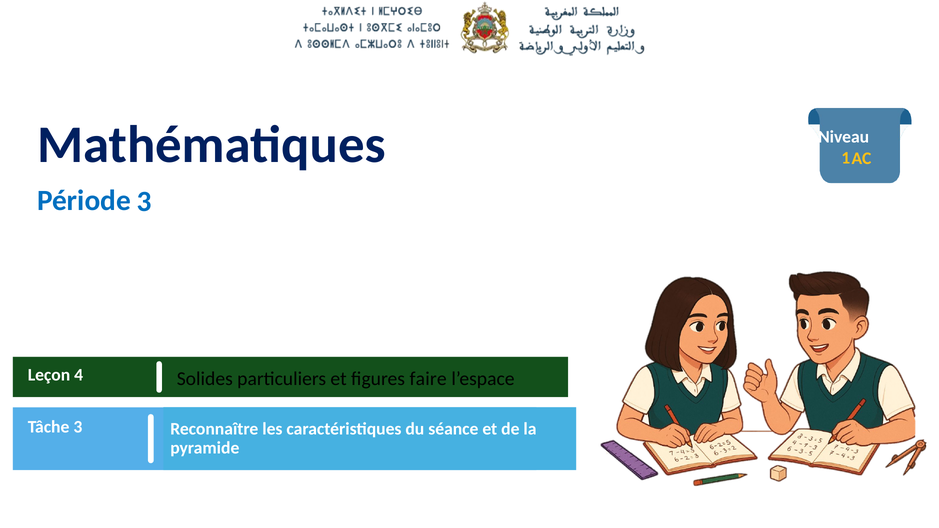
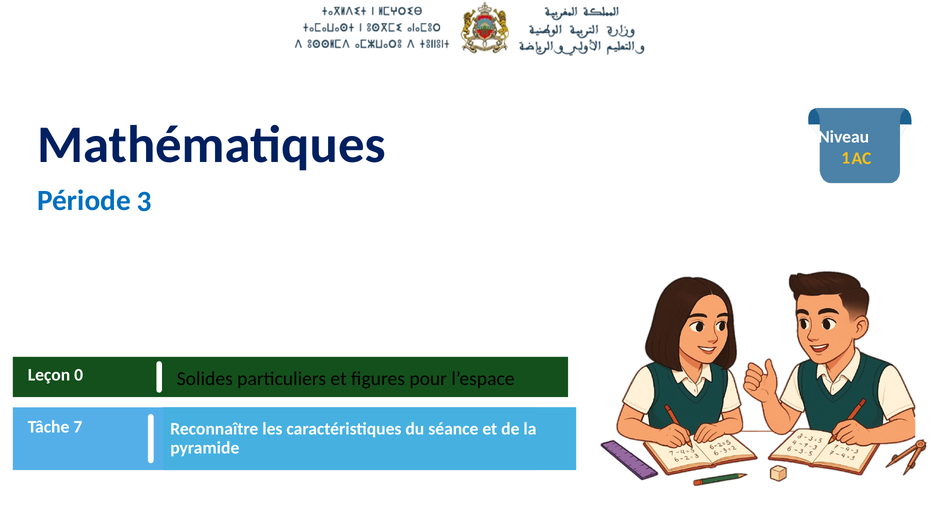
4: 4 -> 0
faire: faire -> pour
Tâche 3: 3 -> 7
